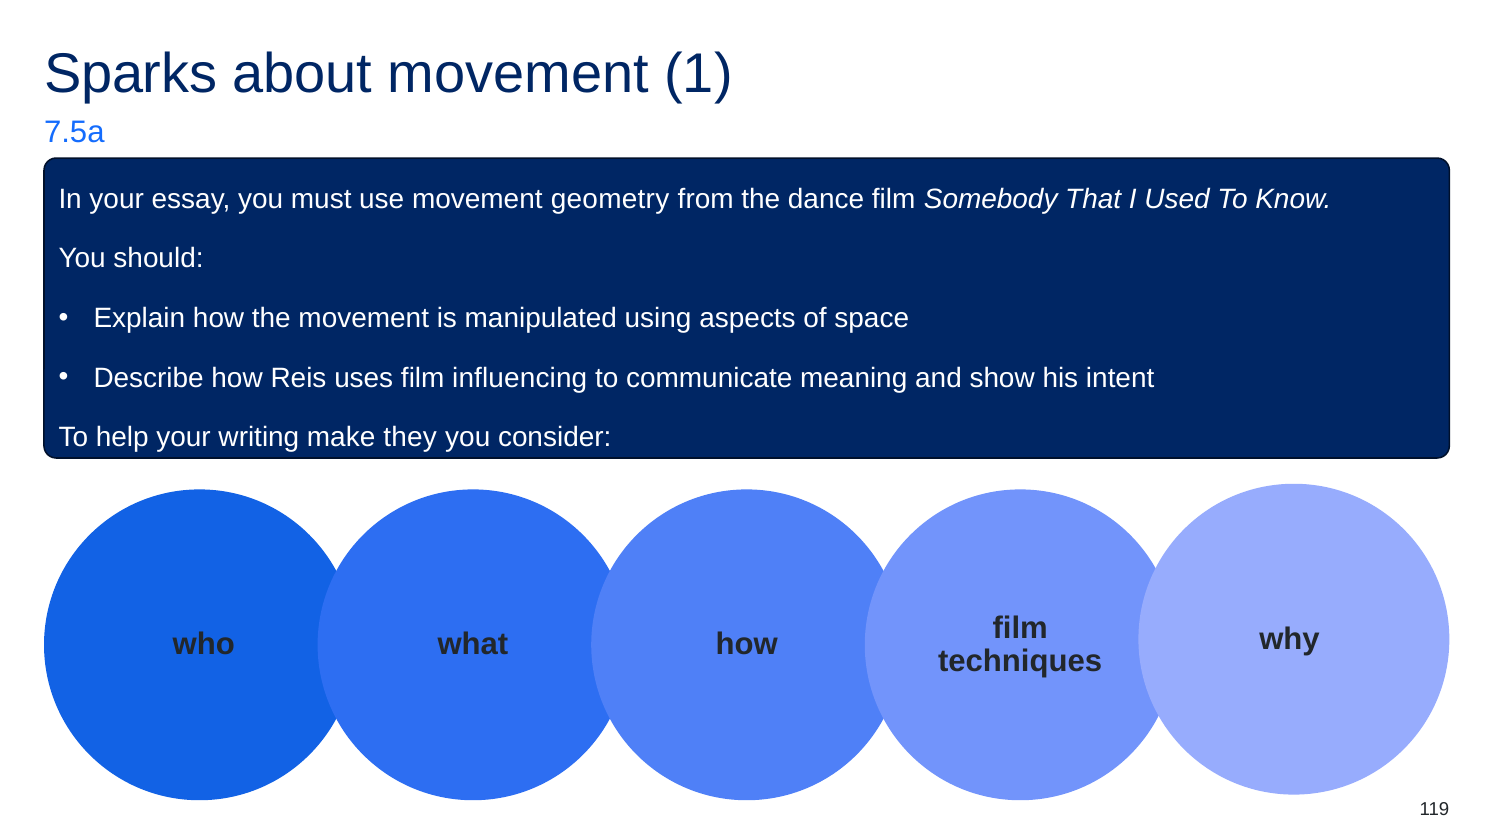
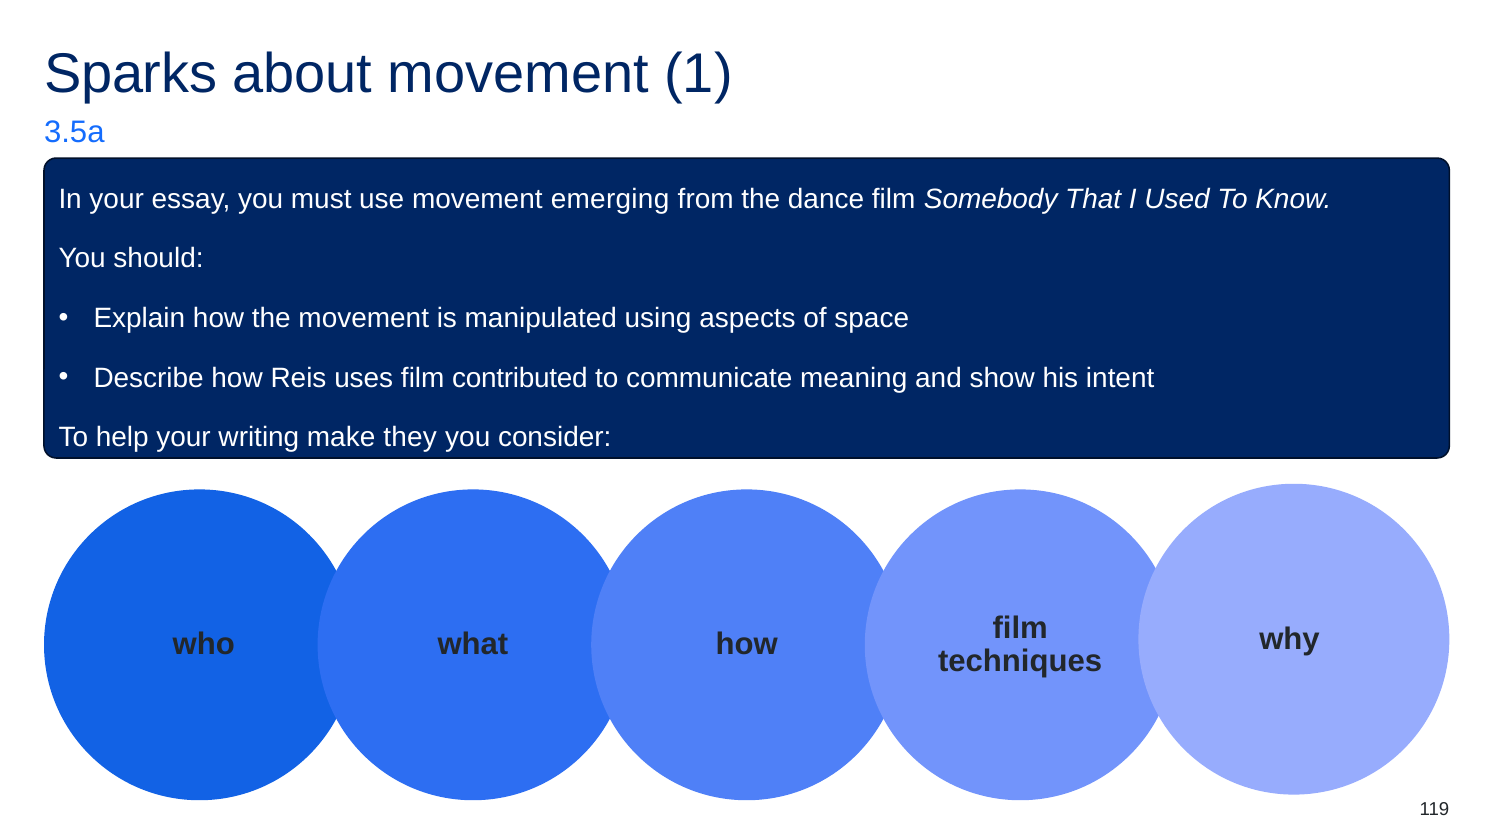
7.5a: 7.5a -> 3.5a
geometry: geometry -> emerging
influencing: influencing -> contributed
